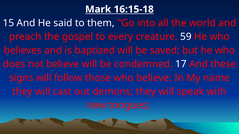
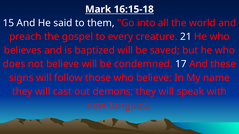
59: 59 -> 21
